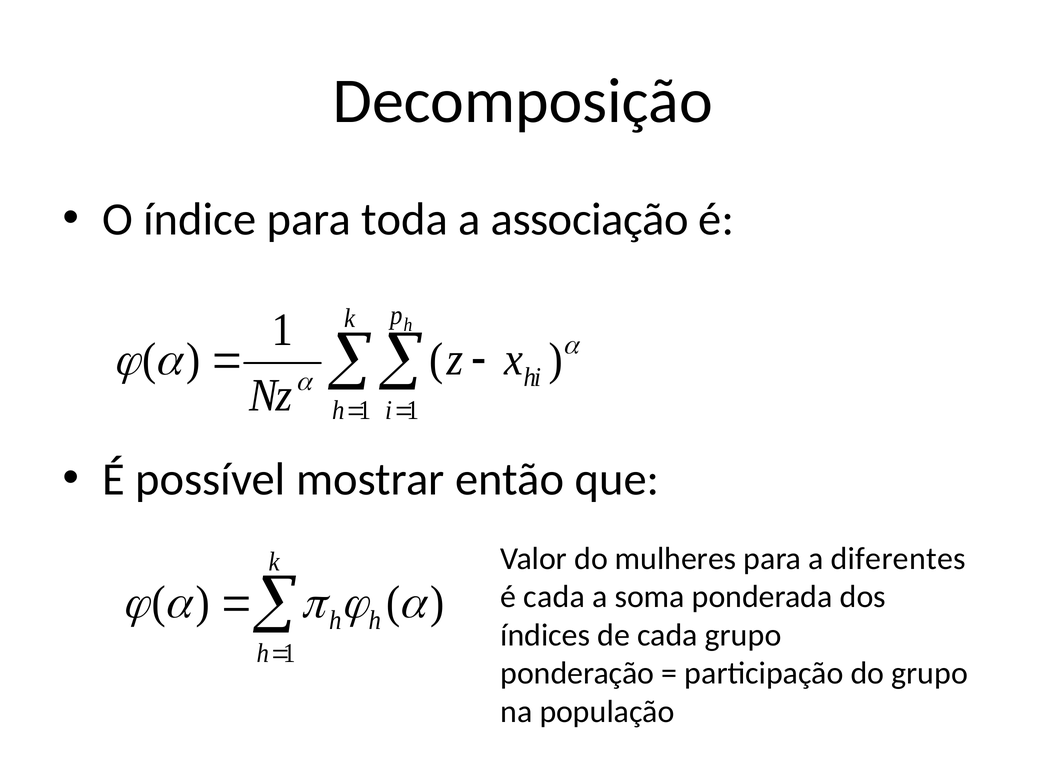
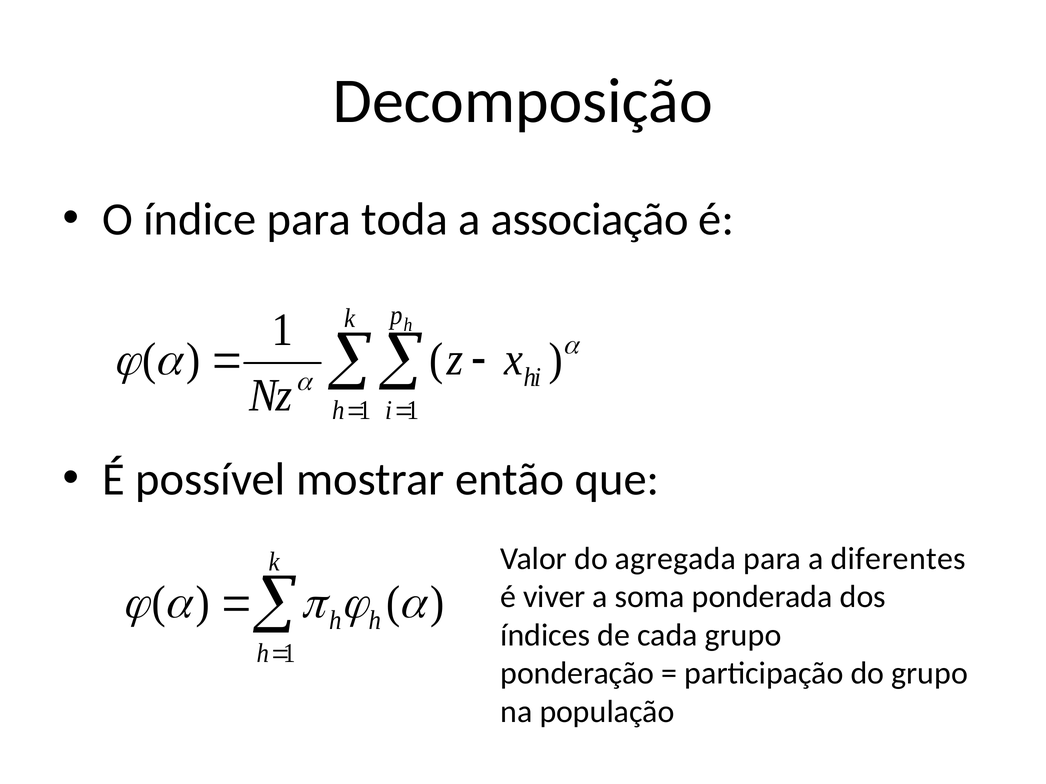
mulheres: mulheres -> agregada
é cada: cada -> viver
